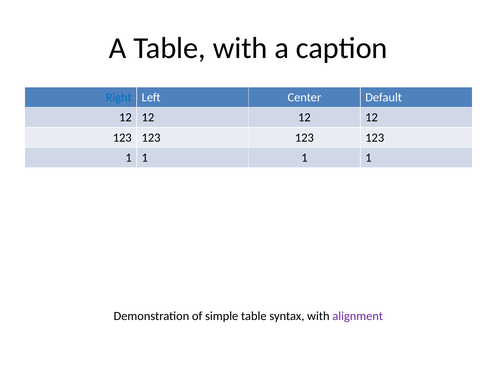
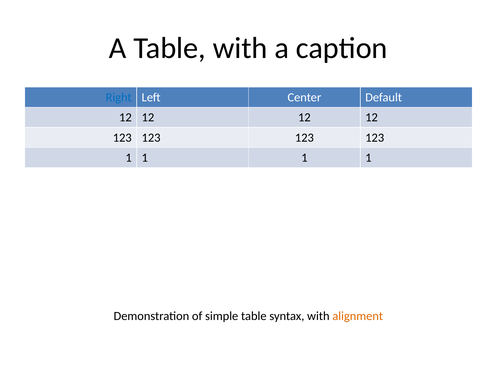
alignment colour: purple -> orange
